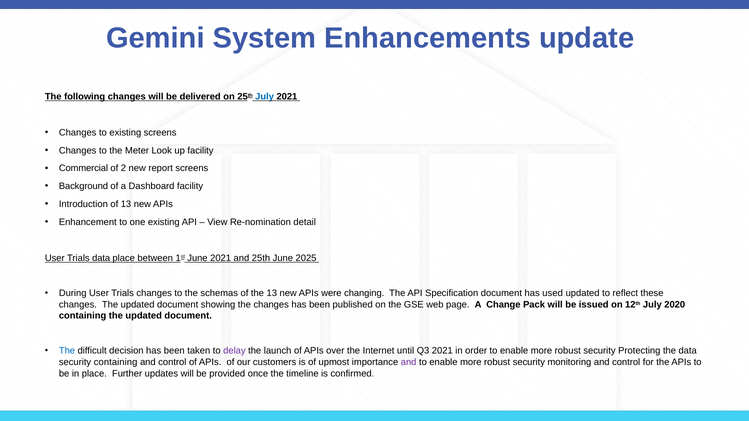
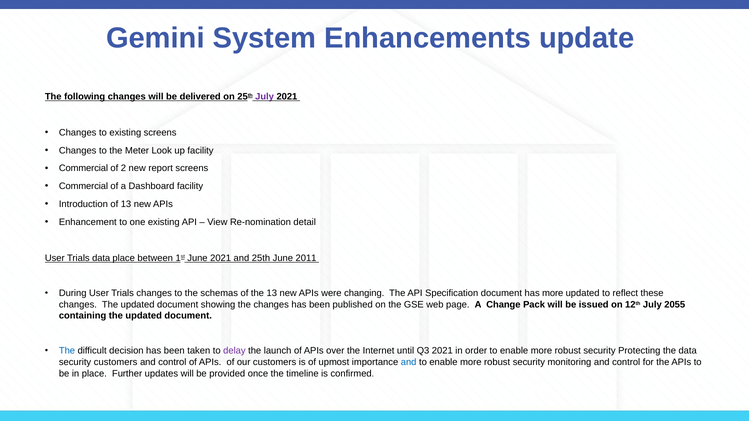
July at (265, 97) colour: blue -> purple
Background at (83, 186): Background -> Commercial
2025: 2025 -> 2011
has used: used -> more
2020: 2020 -> 2055
security containing: containing -> customers
and at (409, 362) colour: purple -> blue
